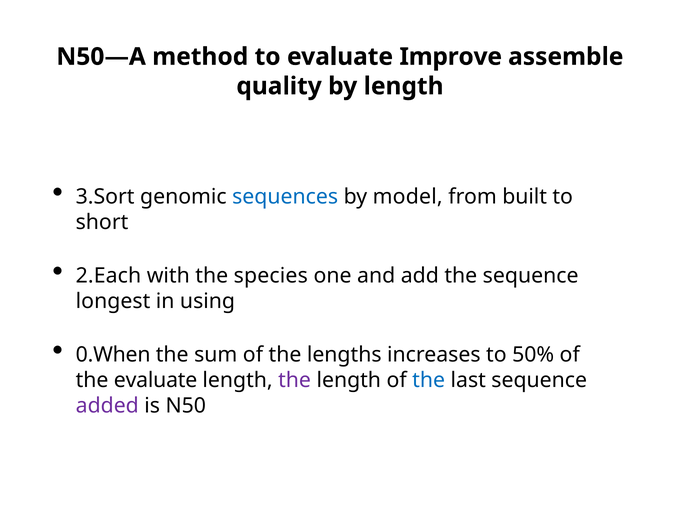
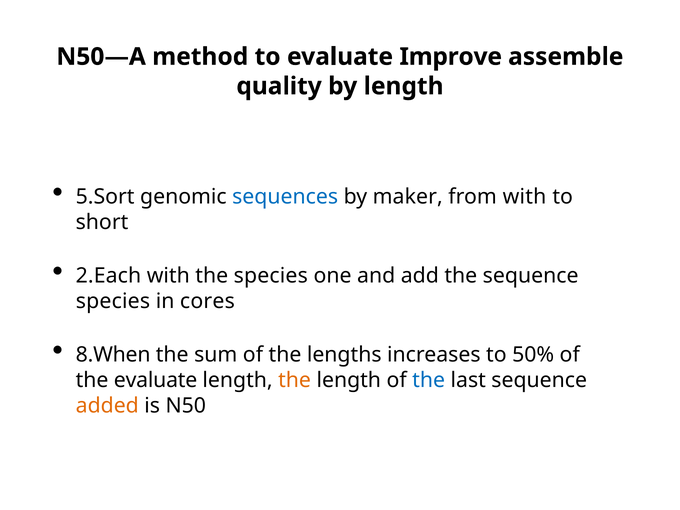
3.Sort: 3.Sort -> 5.Sort
model: model -> maker
from built: built -> with
longest at (113, 301): longest -> species
using: using -> cores
0.When: 0.When -> 8.When
the at (295, 380) colour: purple -> orange
added colour: purple -> orange
